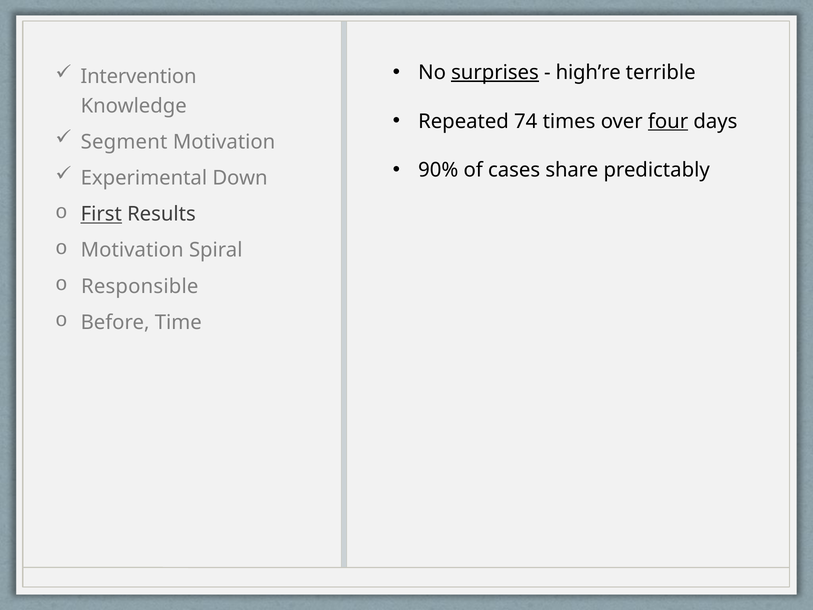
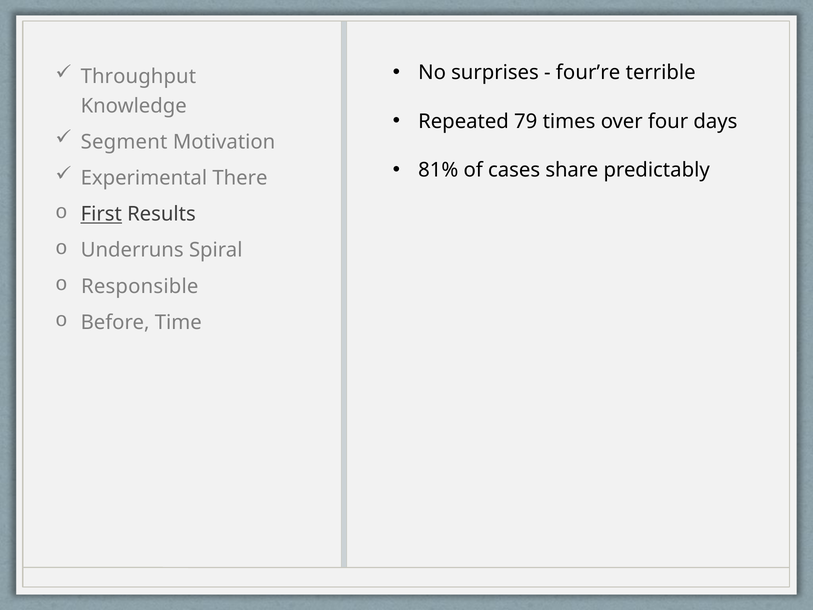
surprises underline: present -> none
high’re: high’re -> four’re
Intervention: Intervention -> Throughput
74: 74 -> 79
four underline: present -> none
90%: 90% -> 81%
Down: Down -> There
Motivation at (132, 250): Motivation -> Underruns
